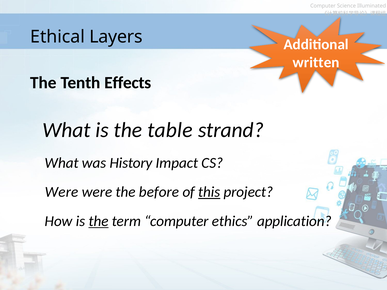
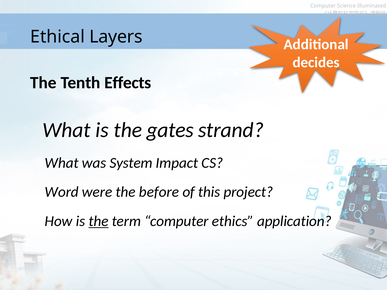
written: written -> decides
table: table -> gates
History: History -> System
Were at (62, 192): Were -> Word
this underline: present -> none
